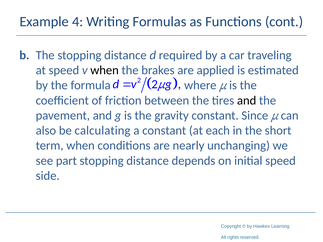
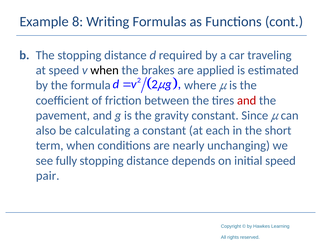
4: 4 -> 8
and at (247, 100) colour: black -> red
part: part -> fully
side: side -> pair
